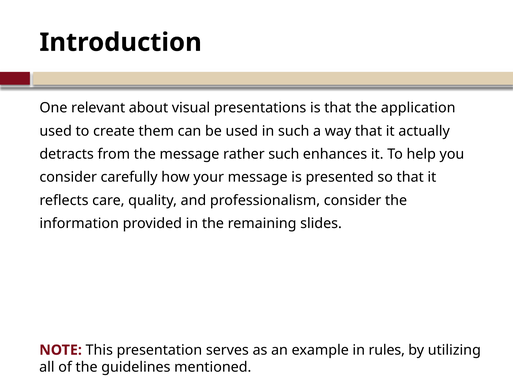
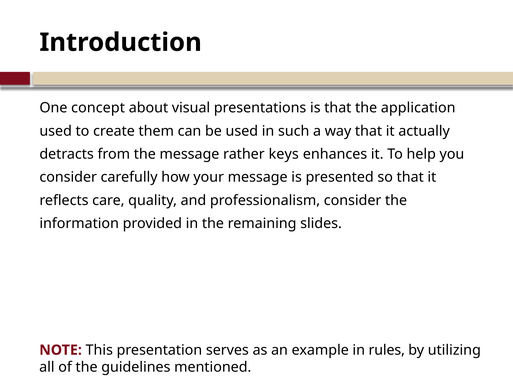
relevant: relevant -> concept
rather such: such -> keys
